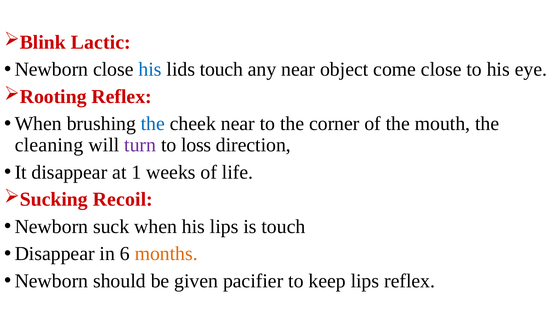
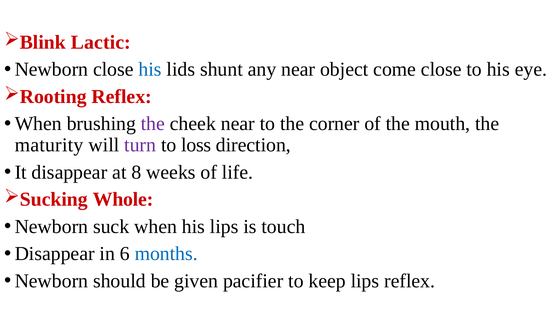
lids touch: touch -> shunt
the at (153, 124) colour: blue -> purple
cleaning: cleaning -> maturity
1: 1 -> 8
Recoil: Recoil -> Whole
months colour: orange -> blue
